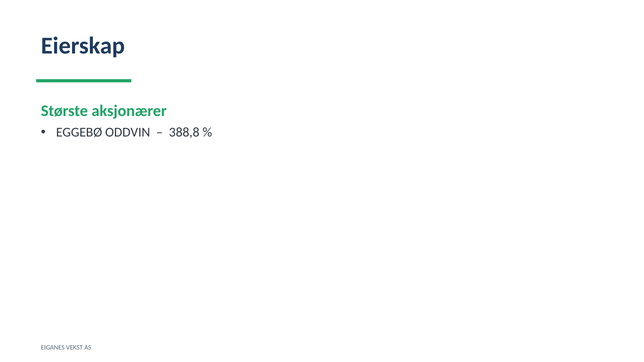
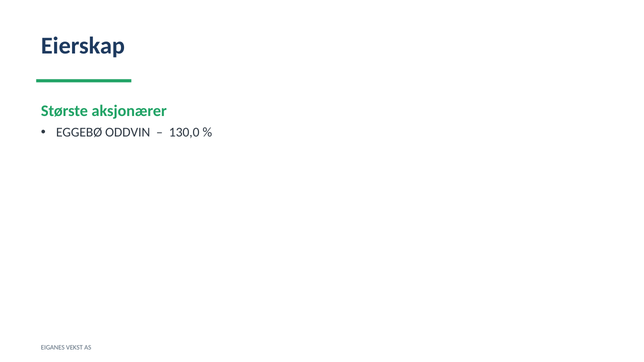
388,8: 388,8 -> 130,0
